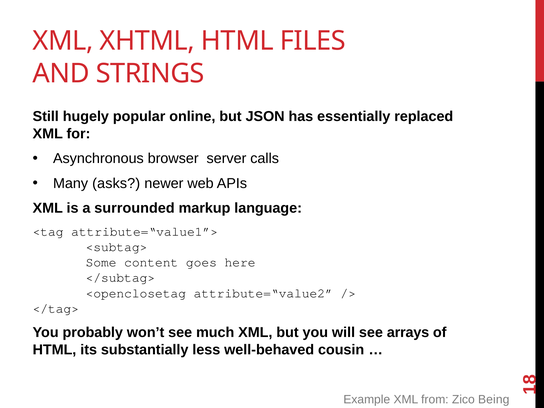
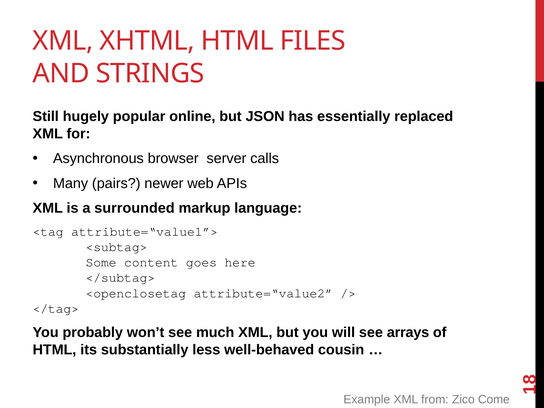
asks: asks -> pairs
Being: Being -> Come
